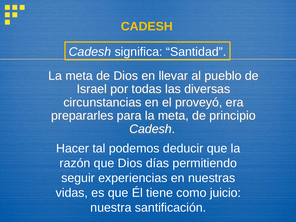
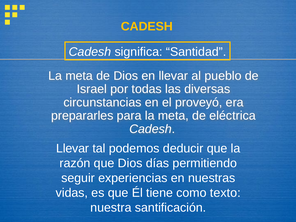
principio: principio -> eléctrica
Hacer at (73, 148): Hacer -> Llevar
juicio: juicio -> texto
